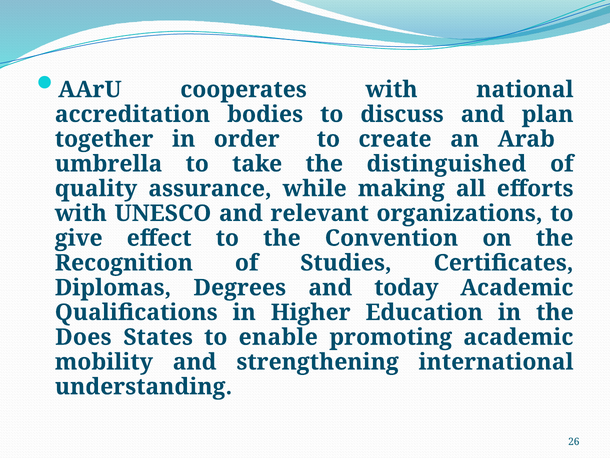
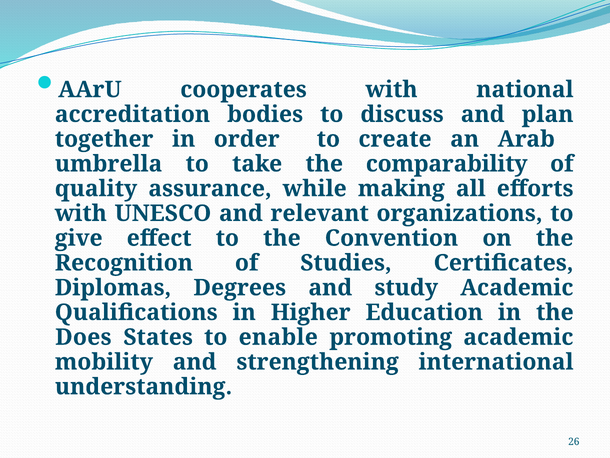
distinguished: distinguished -> comparability
today: today -> study
